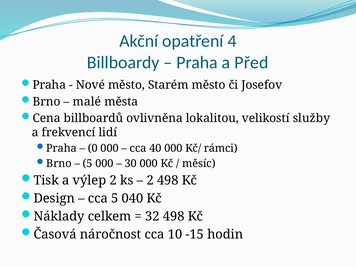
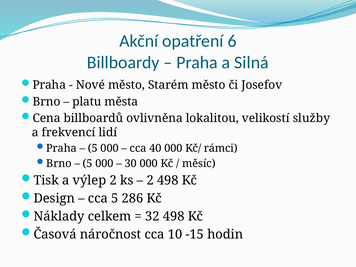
4: 4 -> 6
Před: Před -> Silná
malé: malé -> platu
0 at (93, 148): 0 -> 5
040: 040 -> 286
